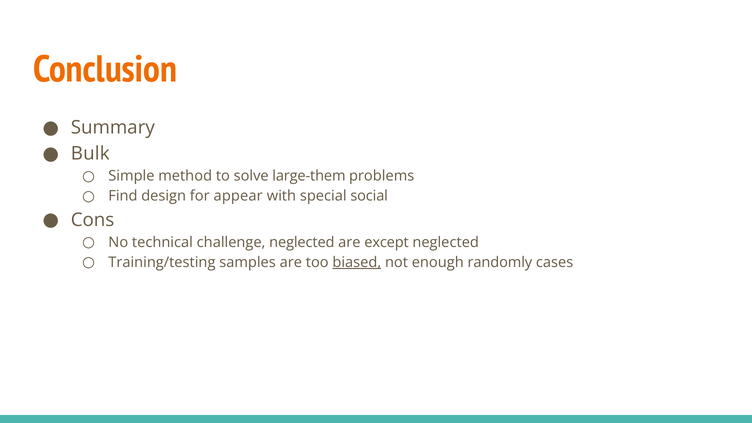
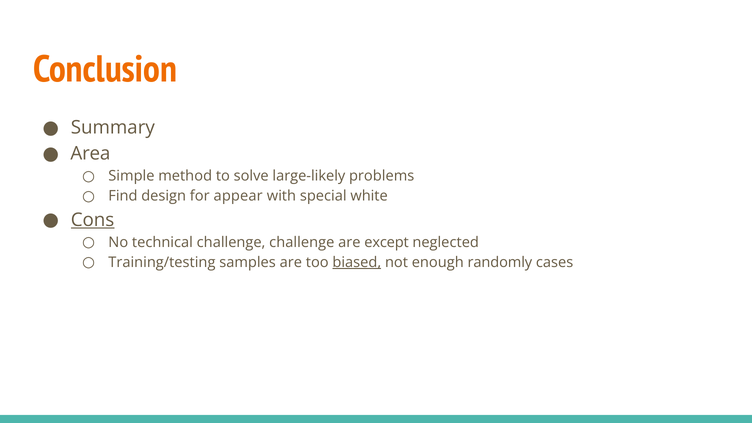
Bulk: Bulk -> Area
large-them: large-them -> large-likely
social: social -> white
Cons underline: none -> present
challenge neglected: neglected -> challenge
